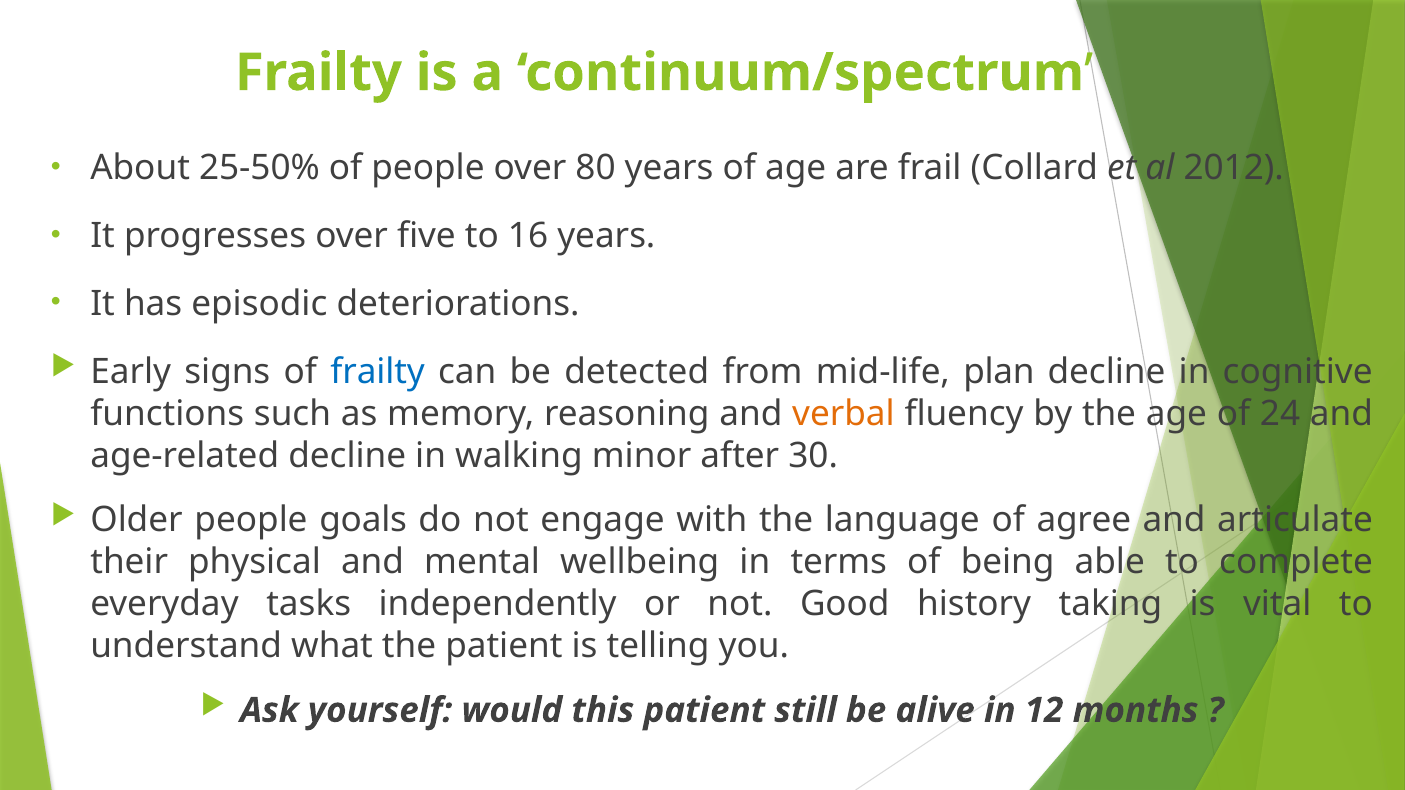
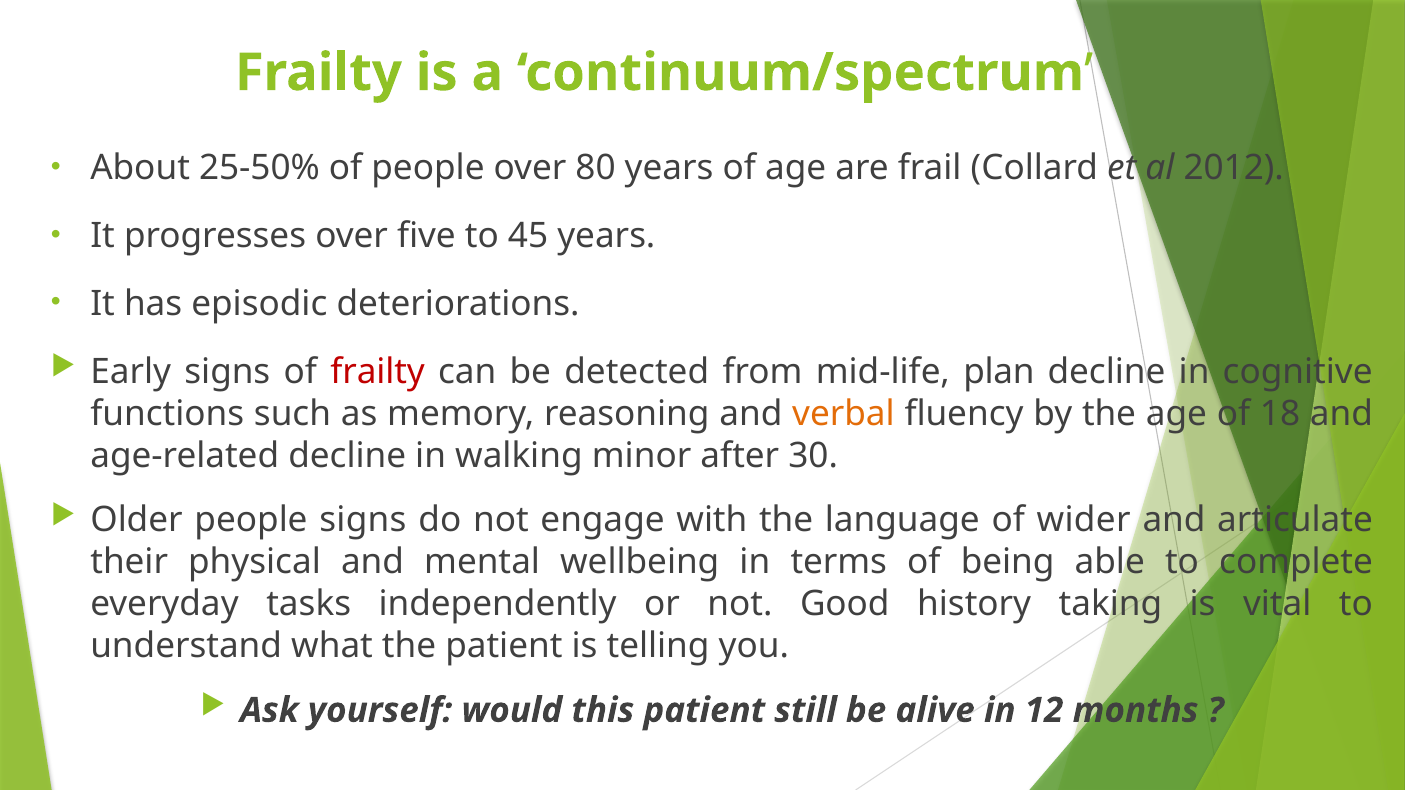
16: 16 -> 45
frailty at (378, 372) colour: blue -> red
24: 24 -> 18
people goals: goals -> signs
agree: agree -> wider
